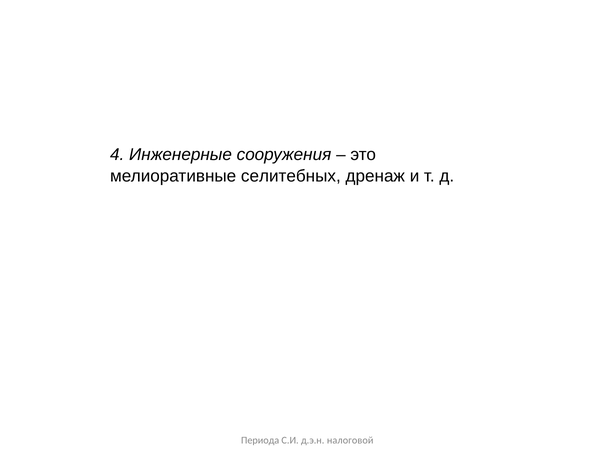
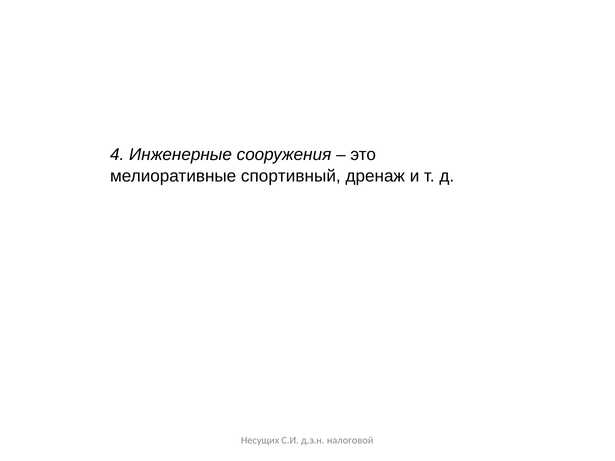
селитебных: селитебных -> спортивный
Периода: Периода -> Несущих
